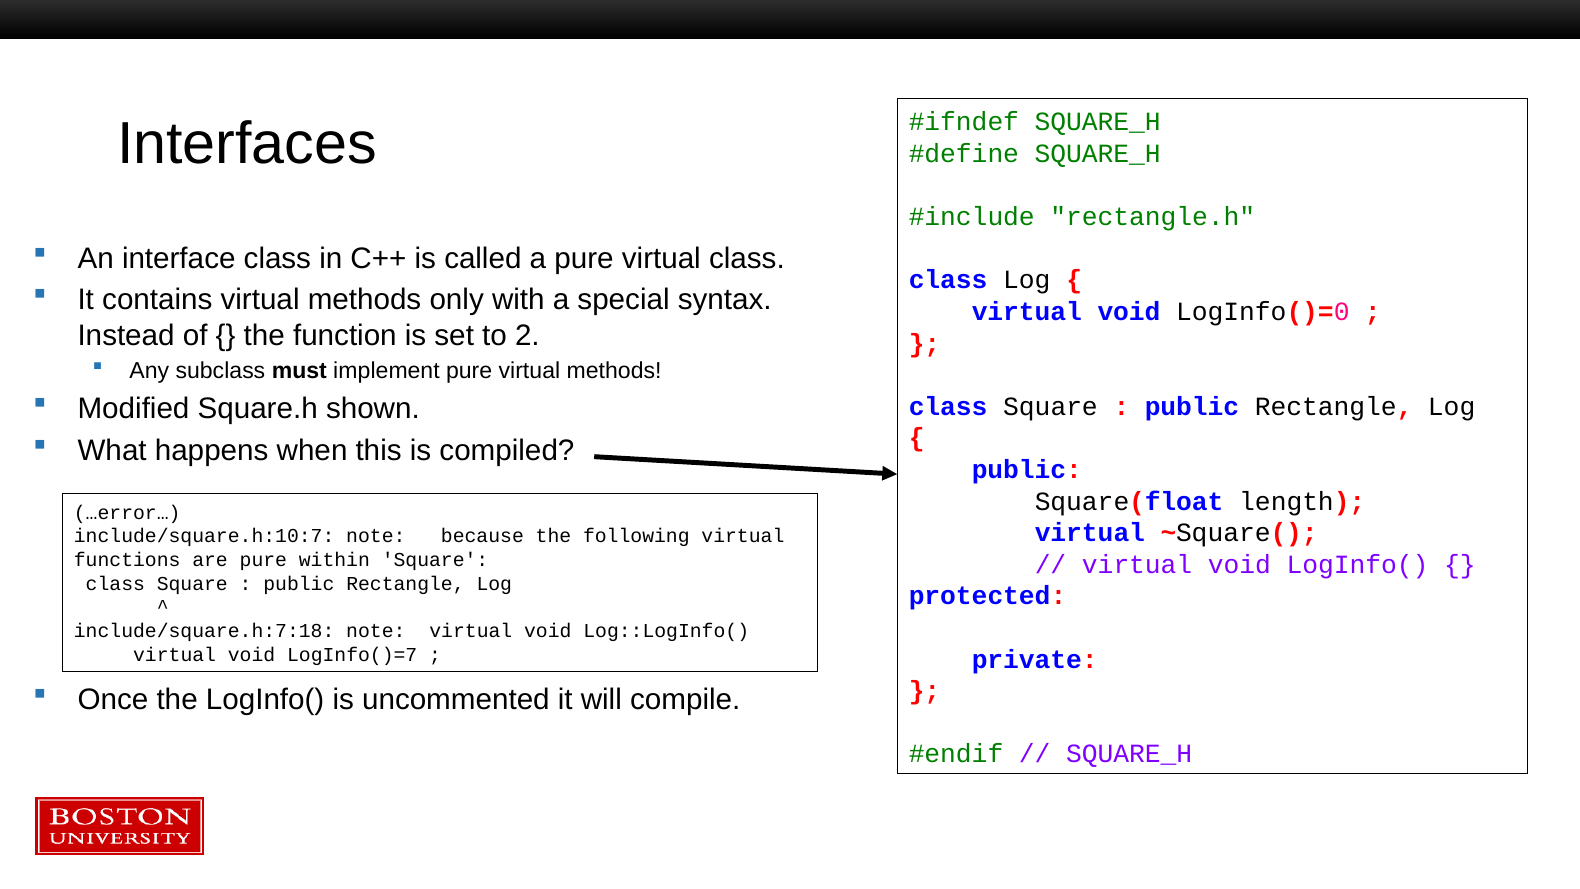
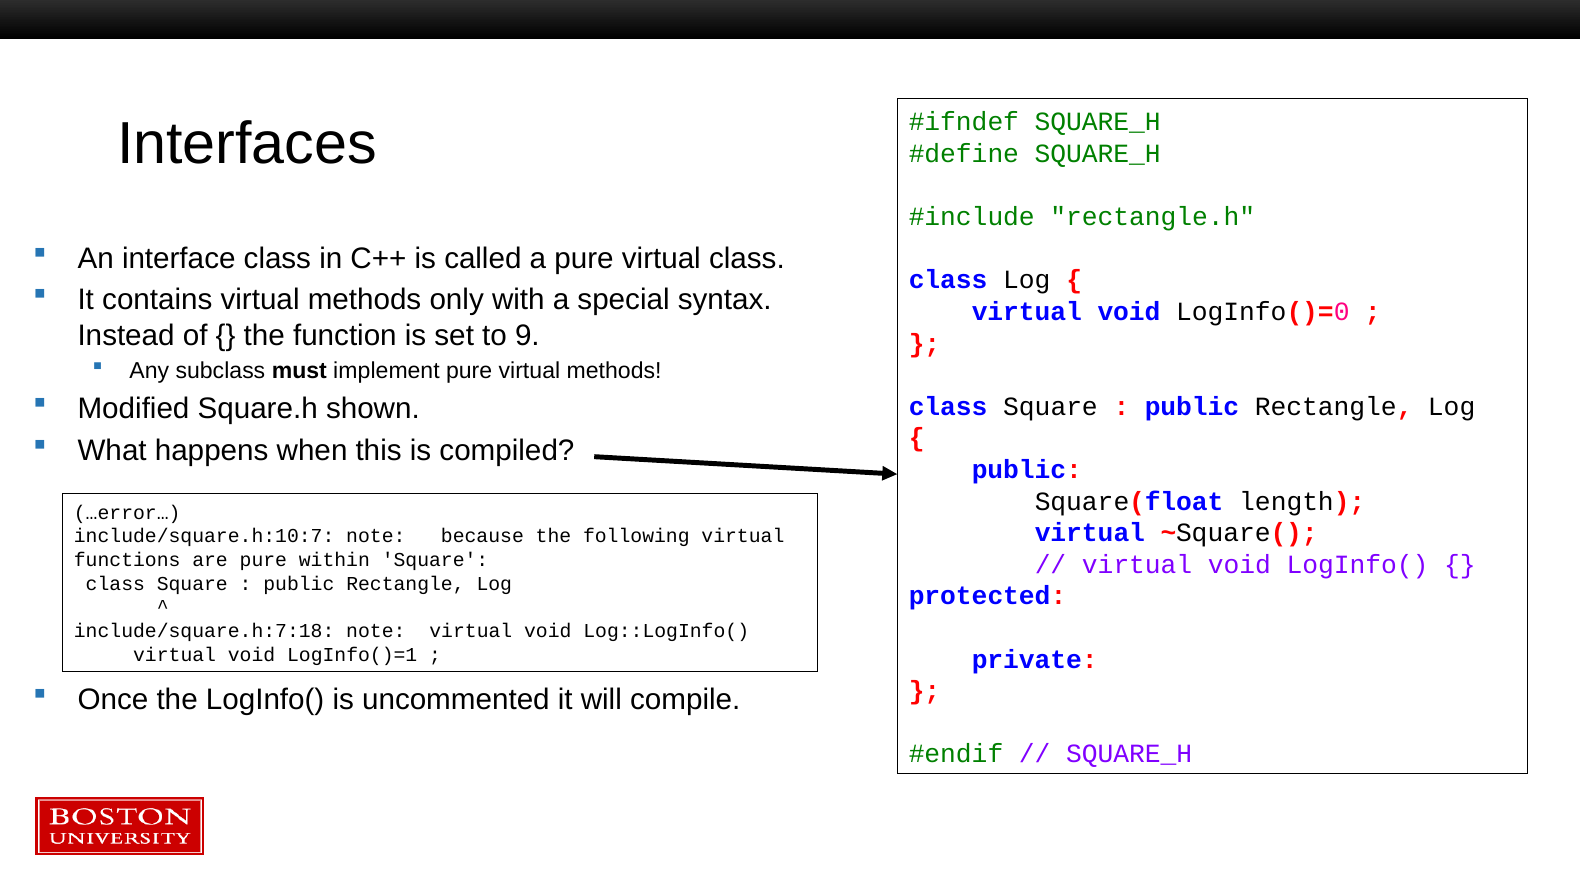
2: 2 -> 9
LogInfo()=7: LogInfo()=7 -> LogInfo()=1
